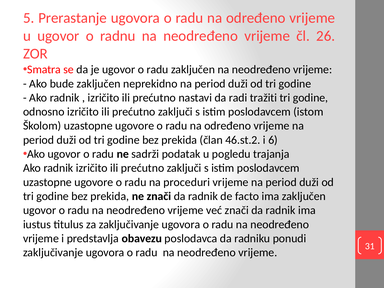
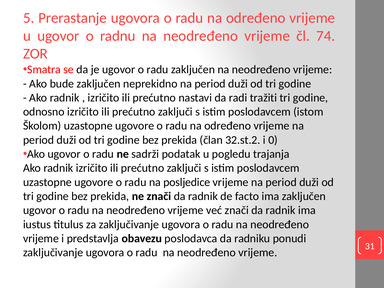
26: 26 -> 74
46.st.2: 46.st.2 -> 32.st.2
6: 6 -> 0
proceduri: proceduri -> posljedice
